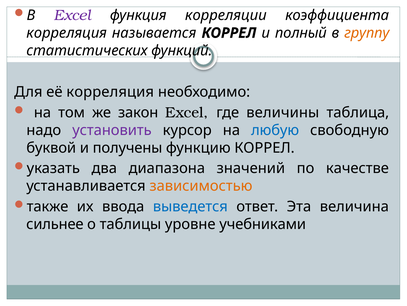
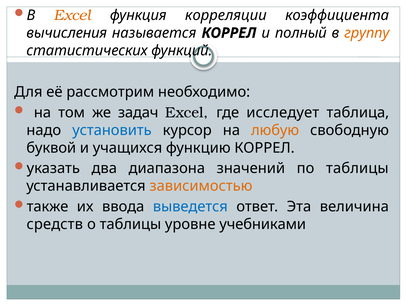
Excel at (72, 15) colour: purple -> orange
корреляция at (67, 33): корреляция -> вычисления
её корреляция: корреляция -> рассмотрим
закон: закон -> задач
величины: величины -> исследует
установить colour: purple -> blue
любую colour: blue -> orange
получены: получены -> учащихся
по качестве: качестве -> таблицы
сильнее: сильнее -> средств
